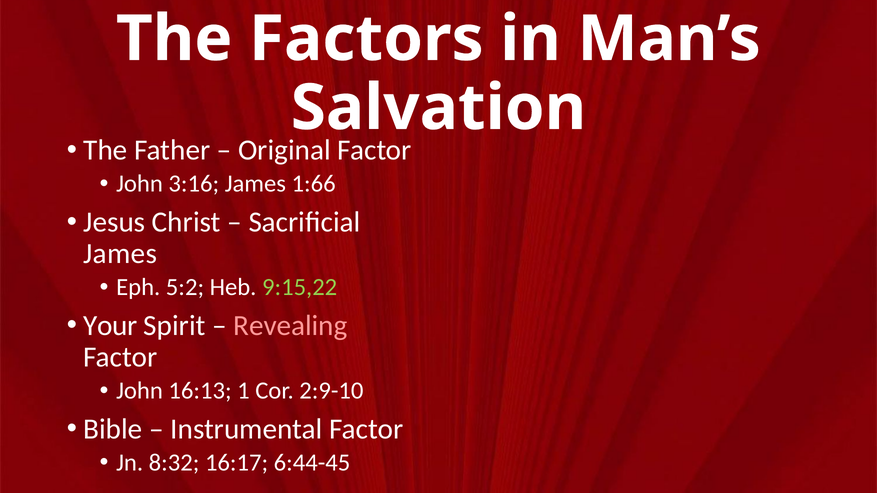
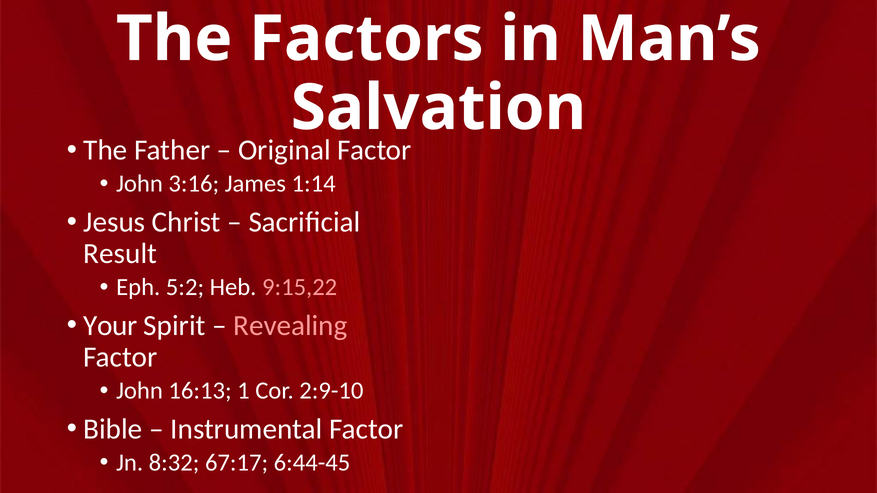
1:66: 1:66 -> 1:14
James at (120, 254): James -> Result
9:15,22 colour: light green -> pink
16:17: 16:17 -> 67:17
